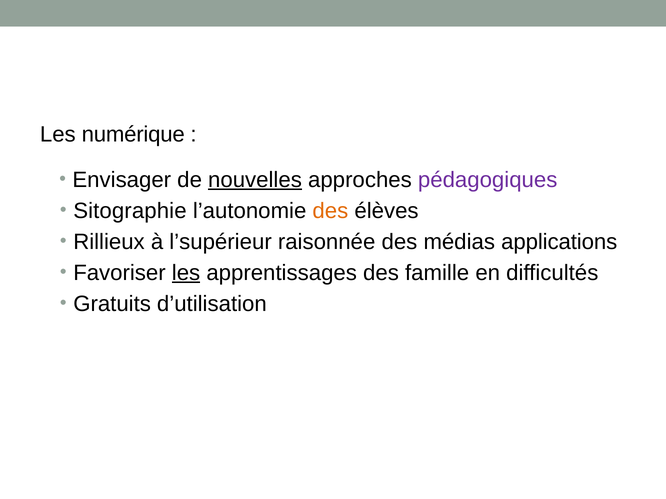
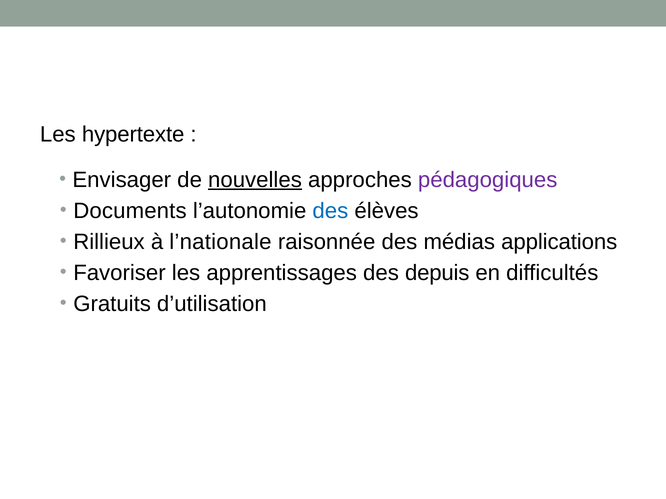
numérique: numérique -> hypertexte
Sitographie: Sitographie -> Documents
des at (330, 211) colour: orange -> blue
l’supérieur: l’supérieur -> l’nationale
les at (186, 273) underline: present -> none
famille: famille -> depuis
